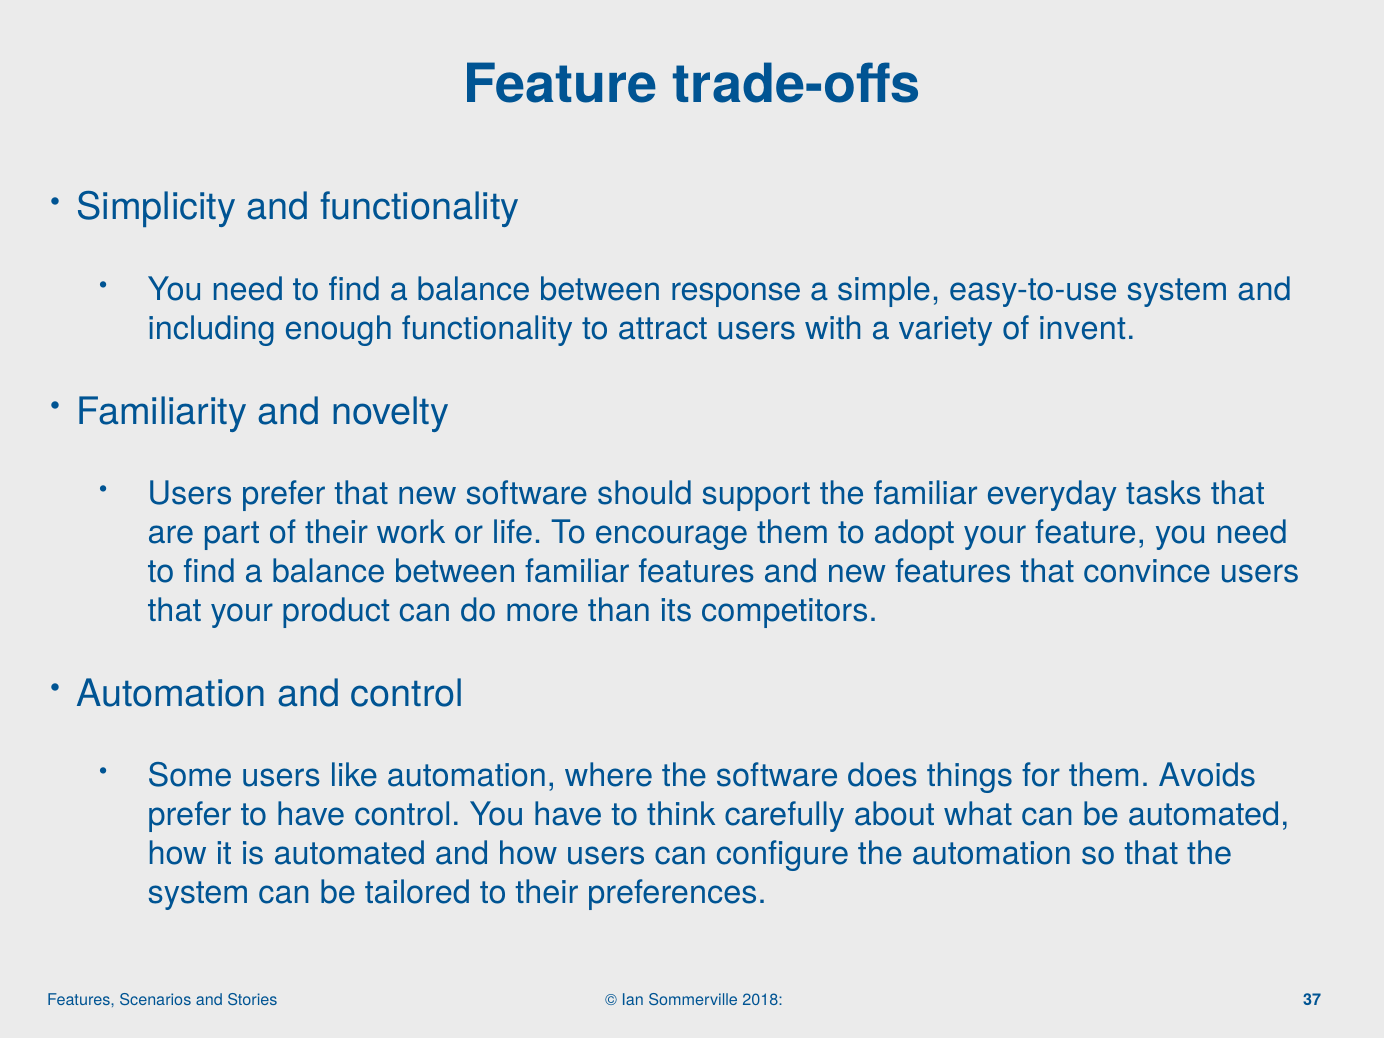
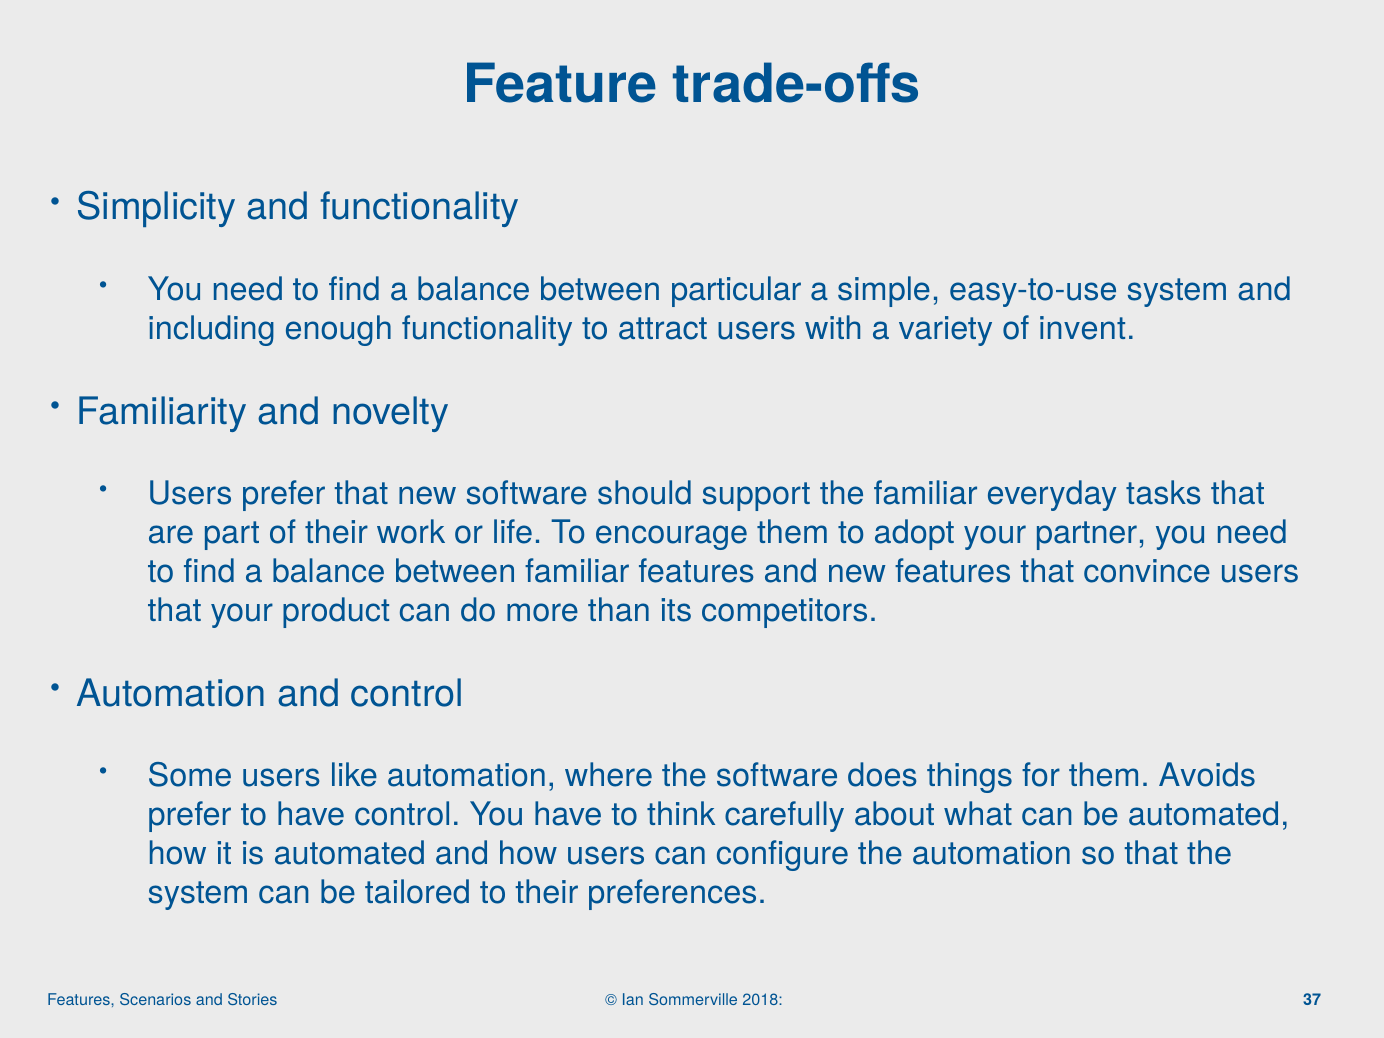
response: response -> particular
your feature: feature -> partner
